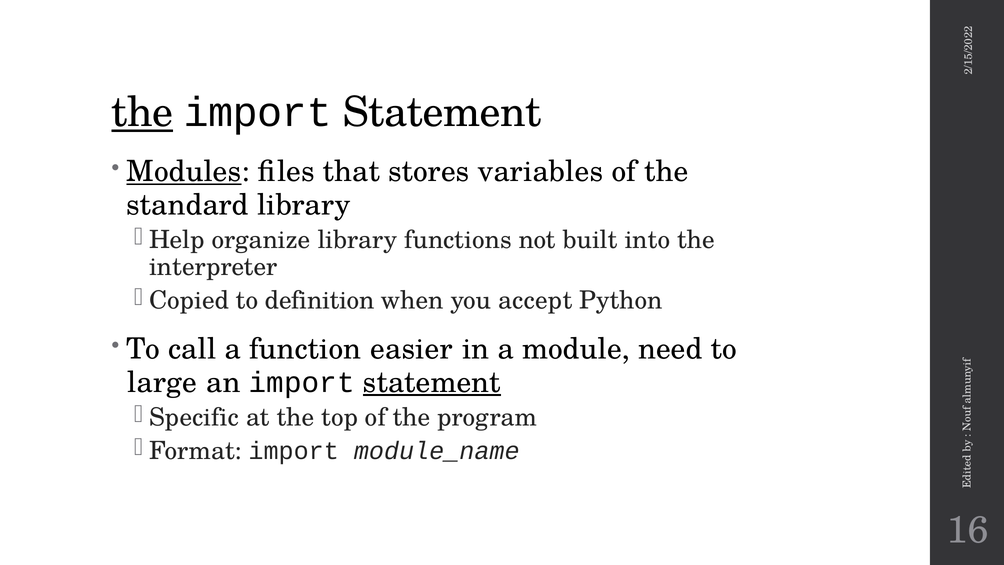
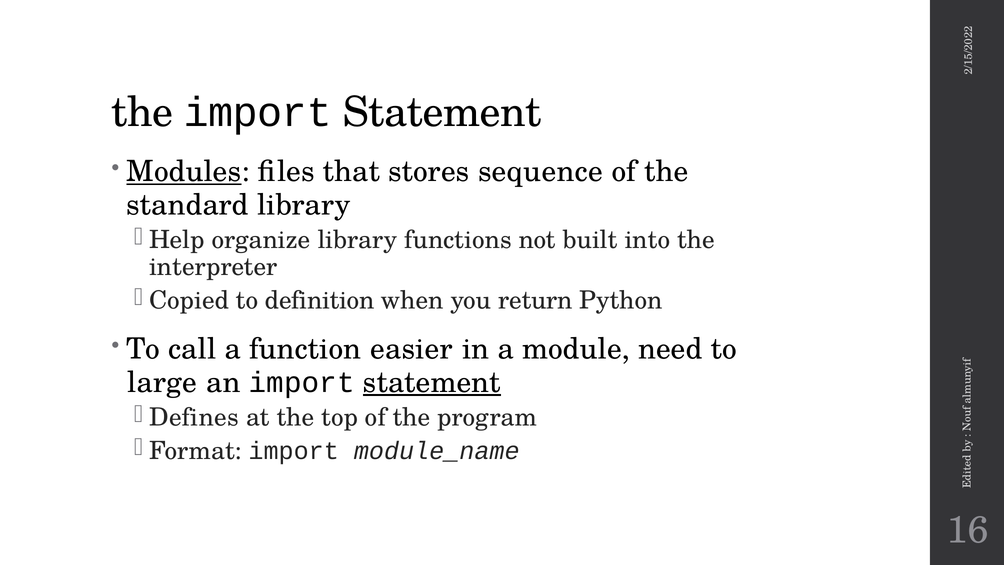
the at (142, 113) underline: present -> none
variables: variables -> sequence
accept: accept -> return
Specific: Specific -> Defines
